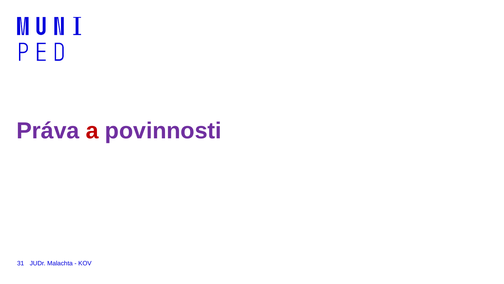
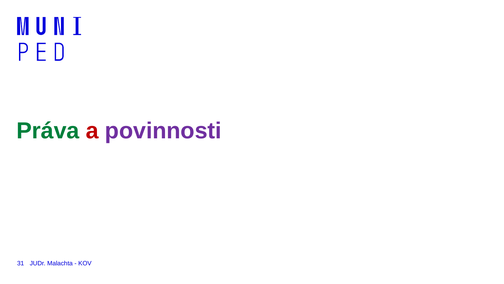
Práva colour: purple -> green
